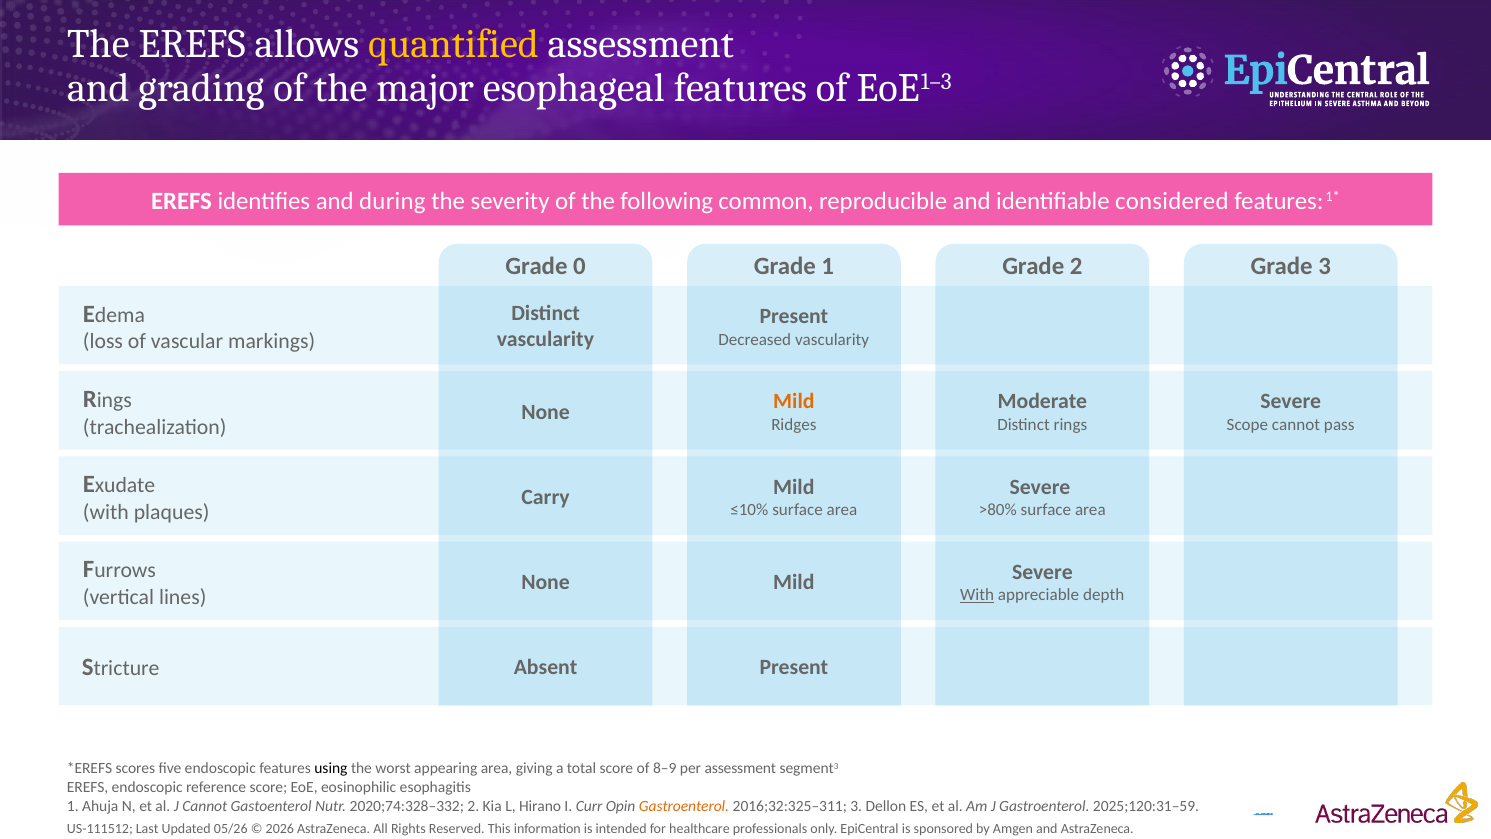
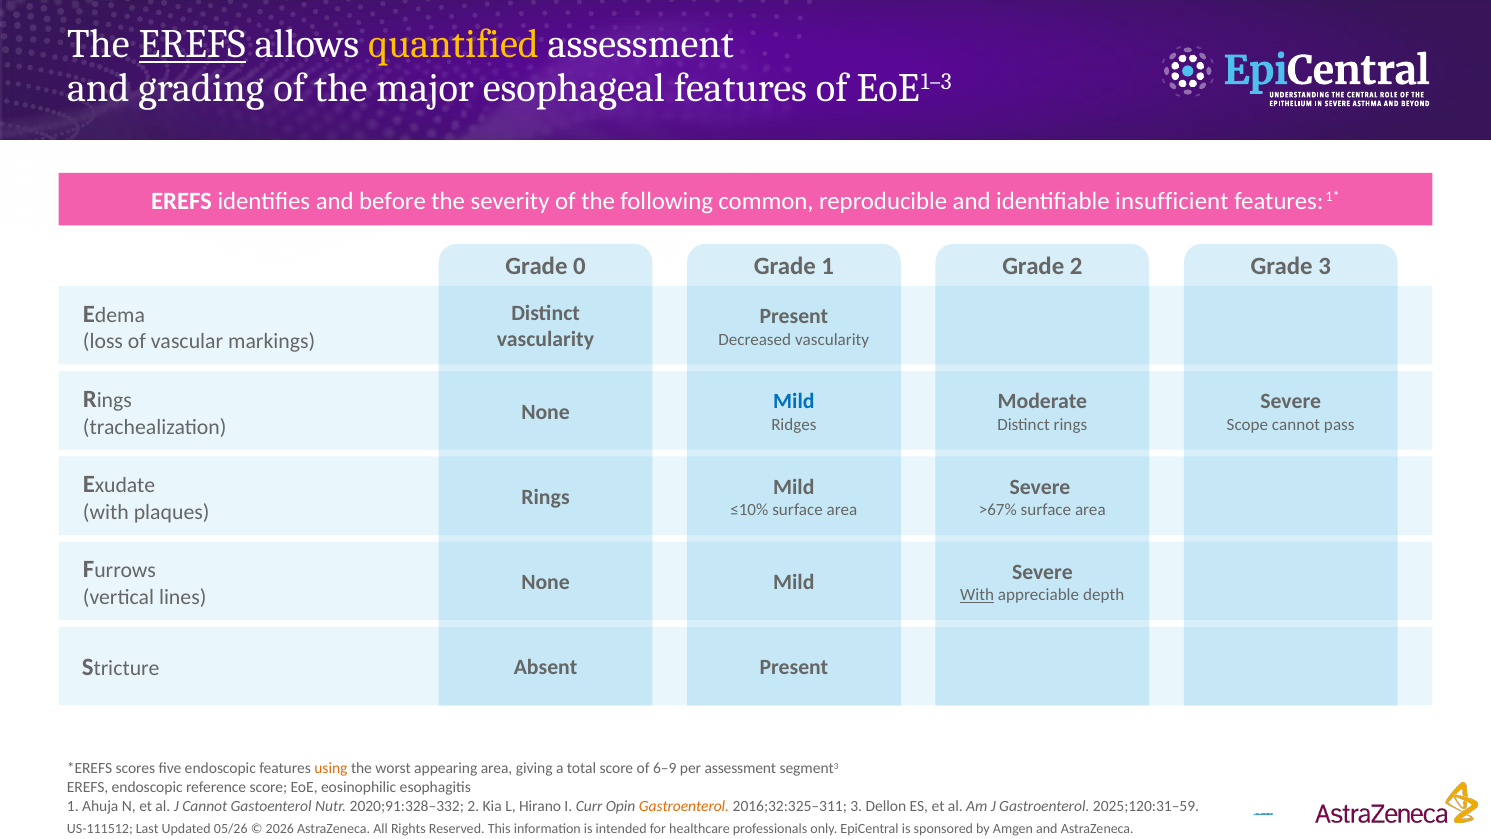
EREFS at (192, 44) underline: none -> present
during: during -> before
considered: considered -> insufficient
Mild at (794, 402) colour: orange -> blue
Carry at (545, 497): Carry -> Rings
>80%: >80% -> >67%
using colour: black -> orange
8–9: 8–9 -> 6–9
2020;74:328–332: 2020;74:328–332 -> 2020;91:328–332
